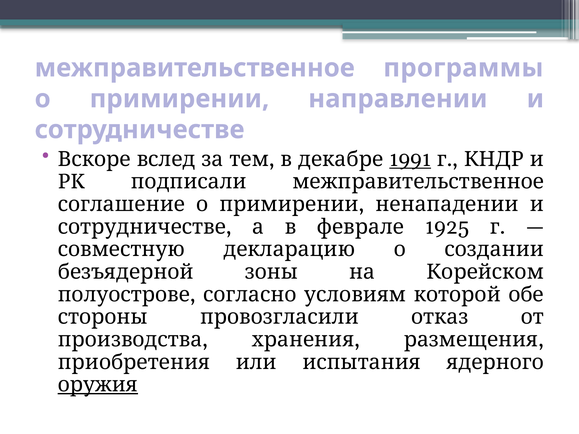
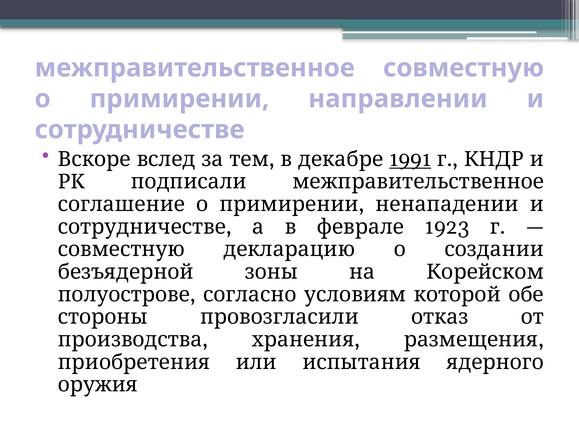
межправительственное программы: программы -> совместную
1925: 1925 -> 1923
оружия underline: present -> none
